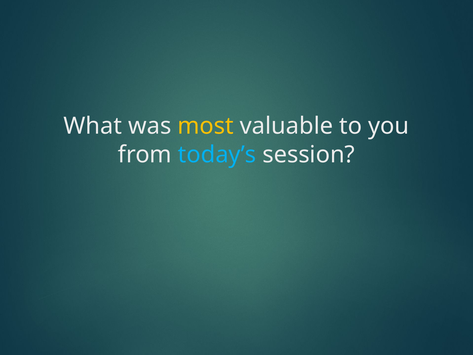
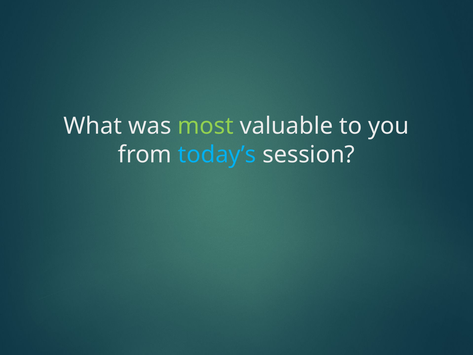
most colour: yellow -> light green
